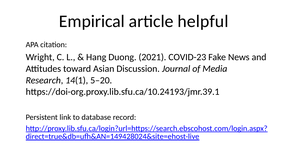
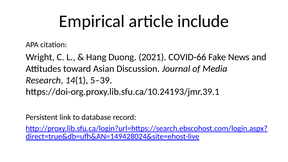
helpful: helpful -> include
COVID-23: COVID-23 -> COVID-66
5–20: 5–20 -> 5–39
